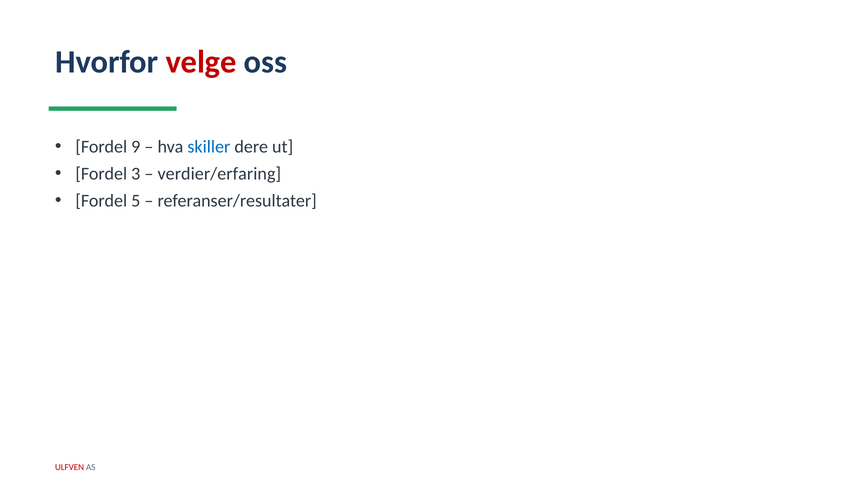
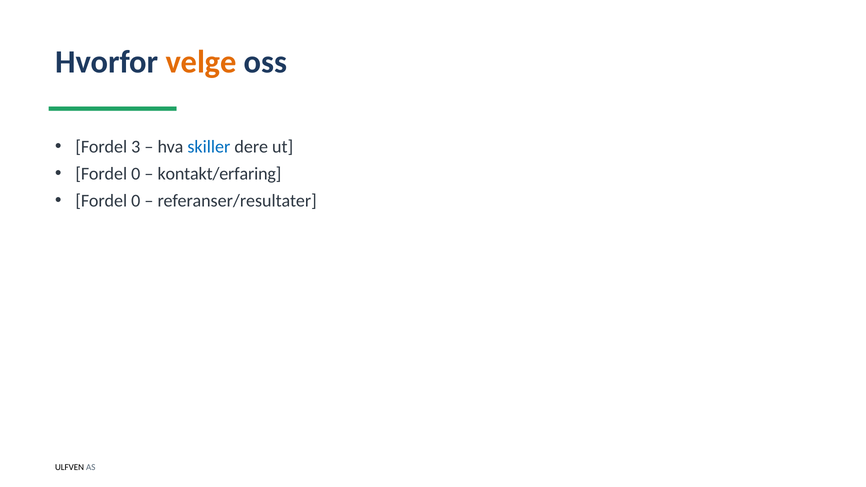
velge colour: red -> orange
9: 9 -> 3
3 at (136, 174): 3 -> 0
verdier/erfaring: verdier/erfaring -> kontakt/erfaring
5 at (136, 201): 5 -> 0
ULFVEN colour: red -> black
